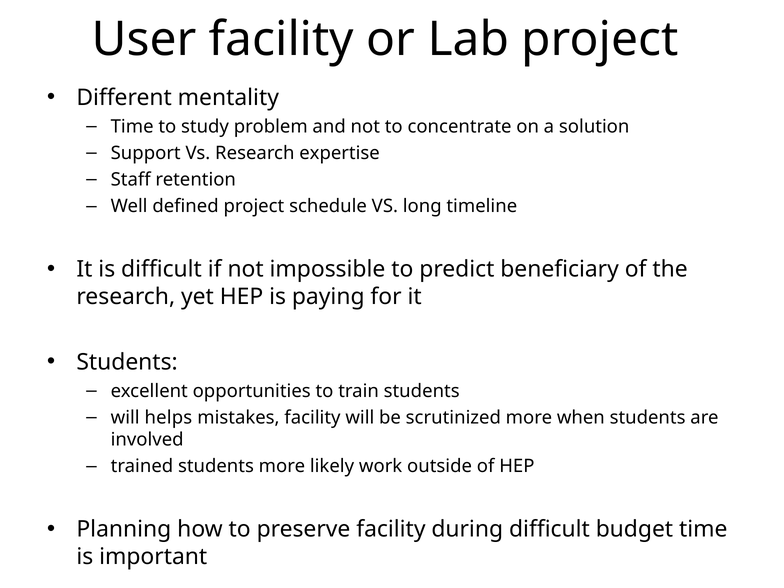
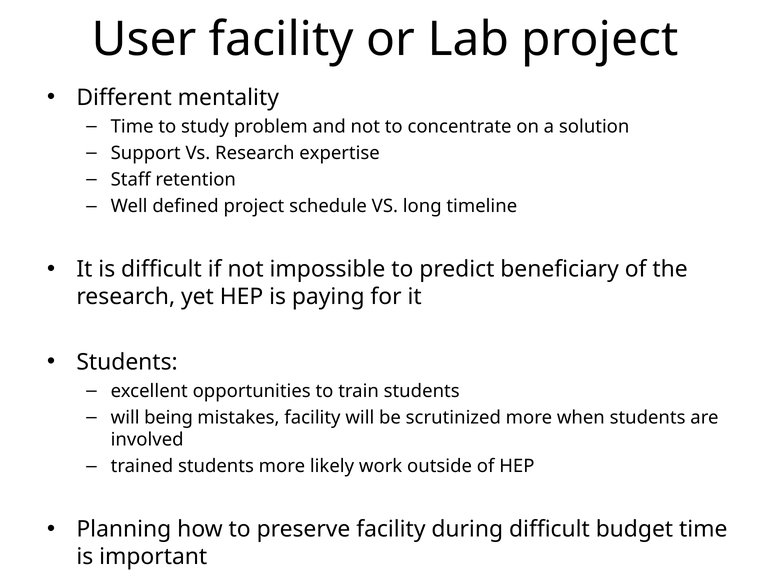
helps: helps -> being
